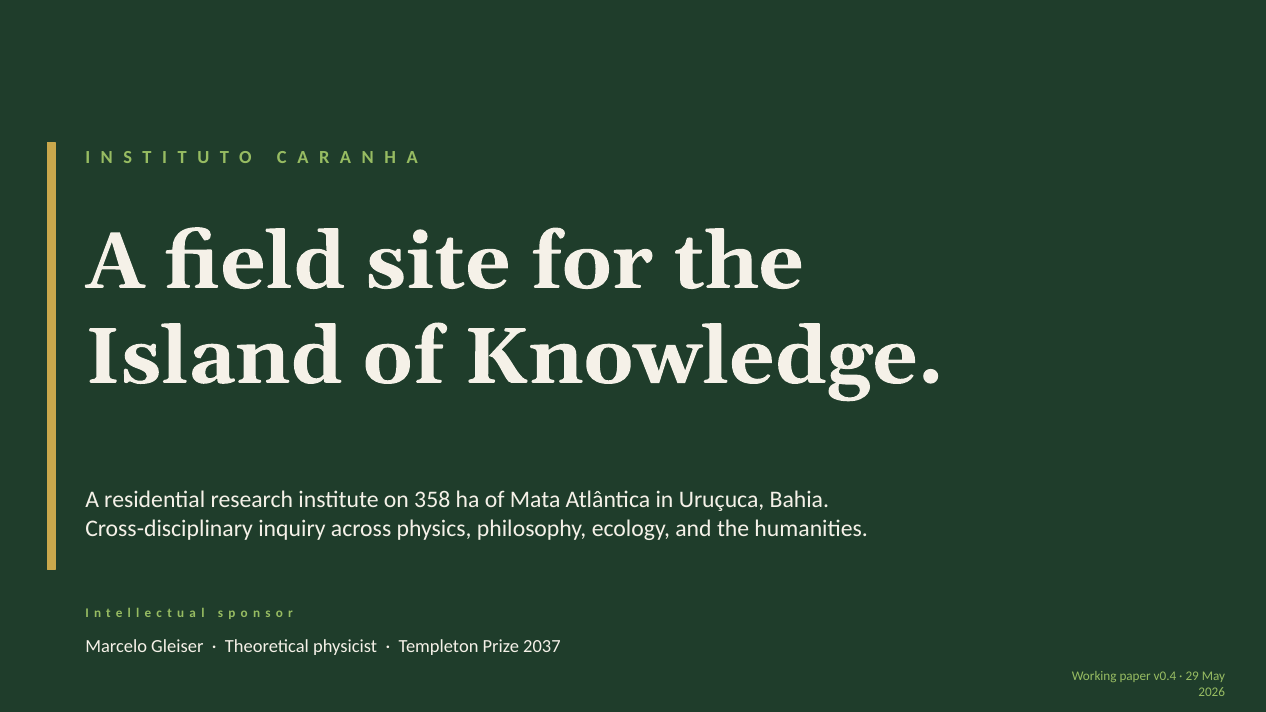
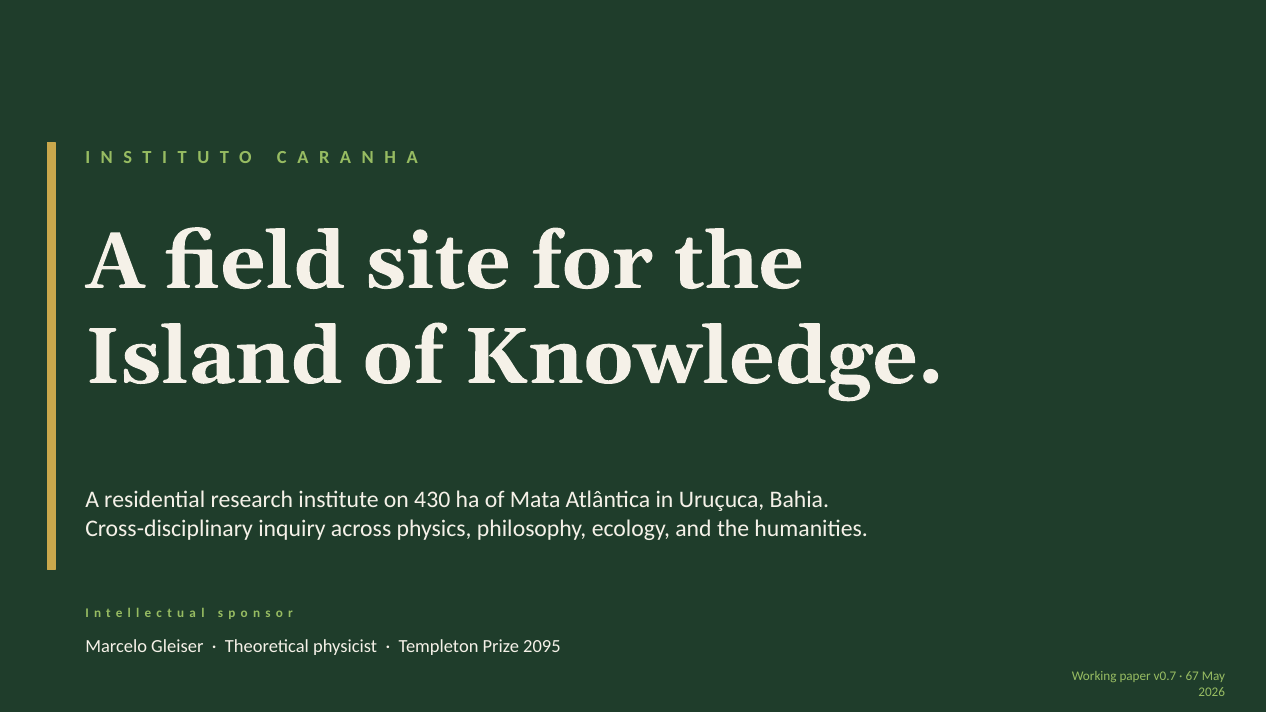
358: 358 -> 430
2037: 2037 -> 2095
v0.4: v0.4 -> v0.7
29: 29 -> 67
